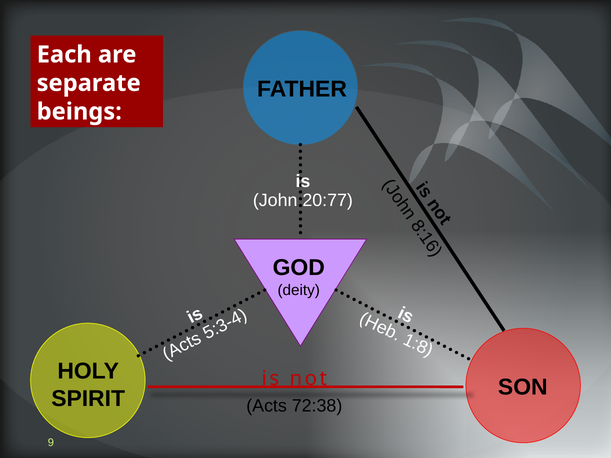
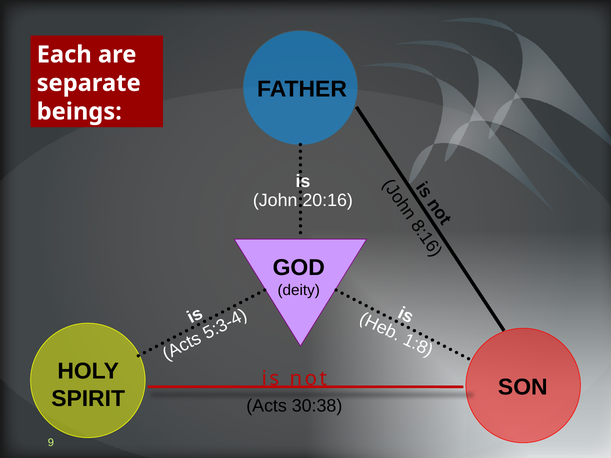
20:77: 20:77 -> 20:16
72:38: 72:38 -> 30:38
